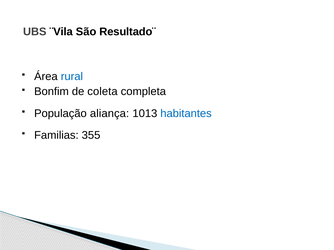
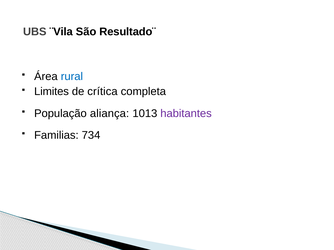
Bonfim: Bonfim -> Limites
coleta: coleta -> crítica
habitantes colour: blue -> purple
355: 355 -> 734
